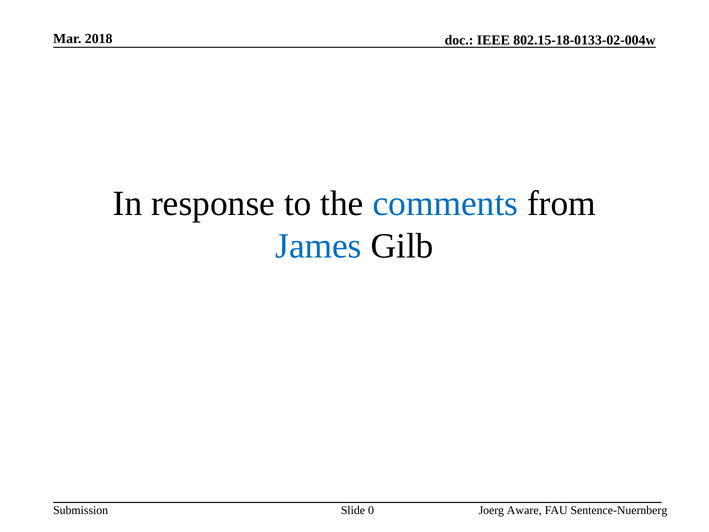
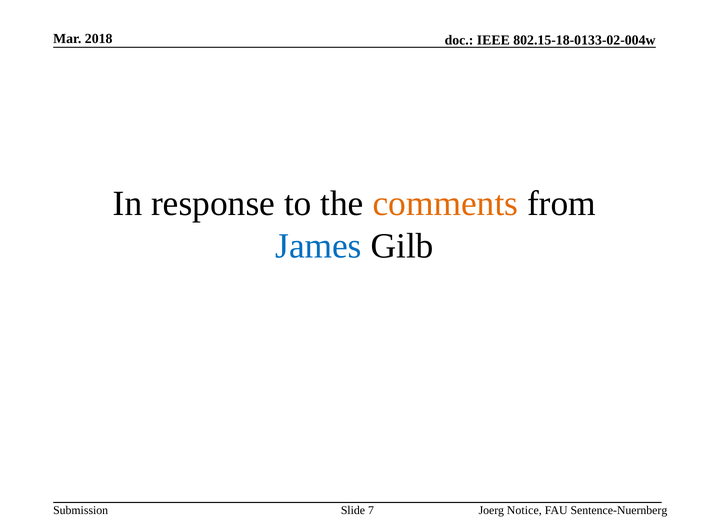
comments colour: blue -> orange
0: 0 -> 7
Aware: Aware -> Notice
